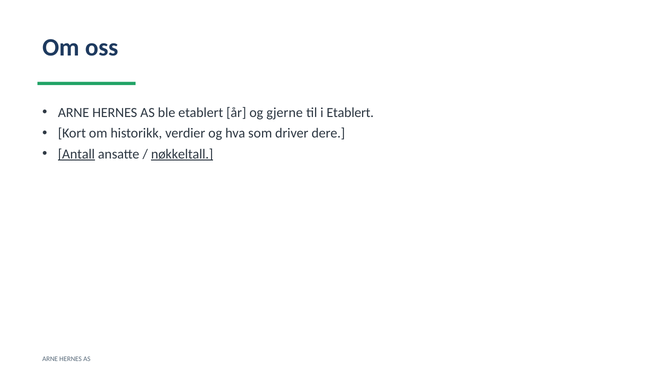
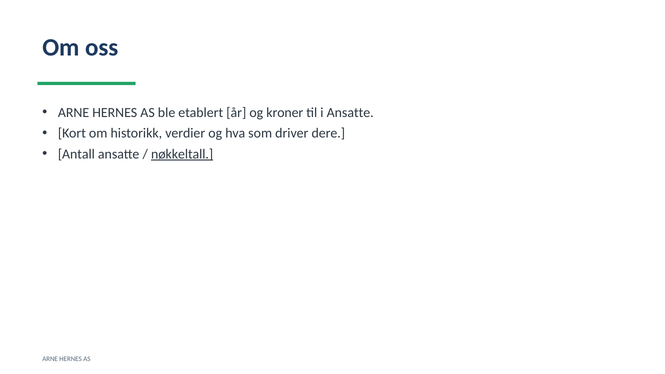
gjerne: gjerne -> kroner
i Etablert: Etablert -> Ansatte
Antall underline: present -> none
